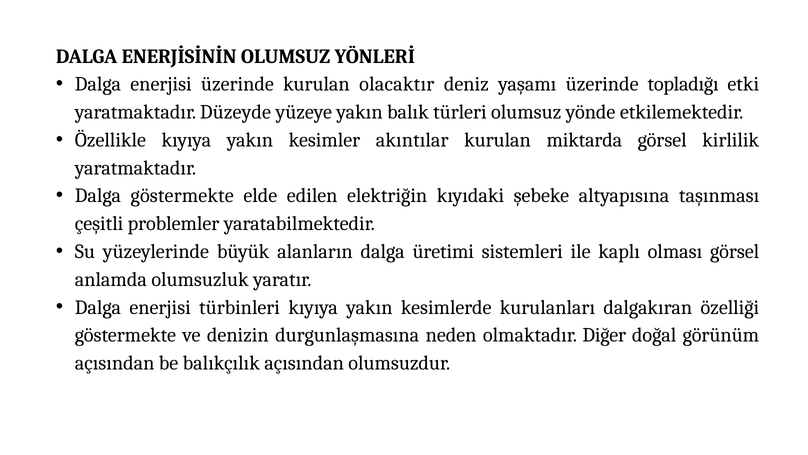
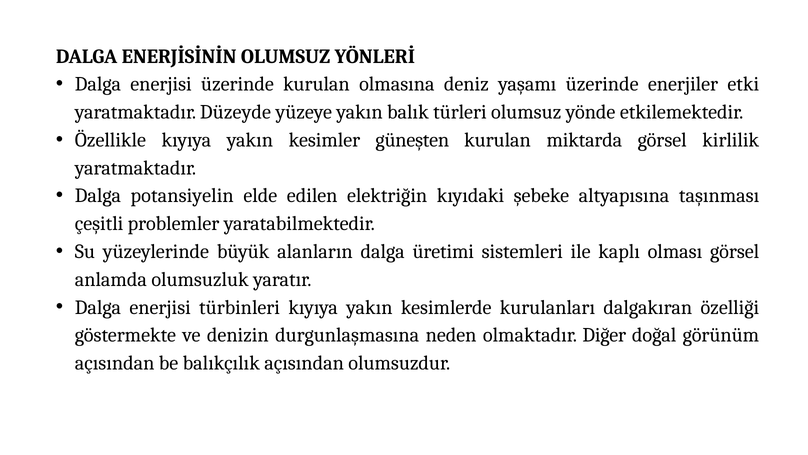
olacaktır: olacaktır -> olmasına
topladığı: topladığı -> enerjiler
akıntılar: akıntılar -> güneşten
Dalga göstermekte: göstermekte -> potansiyelin
